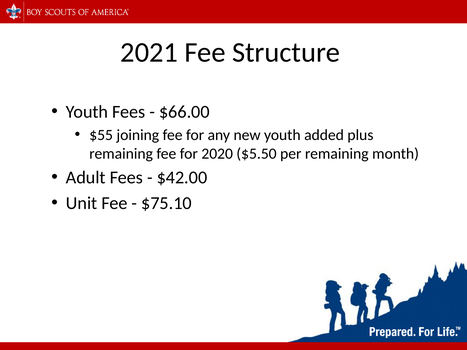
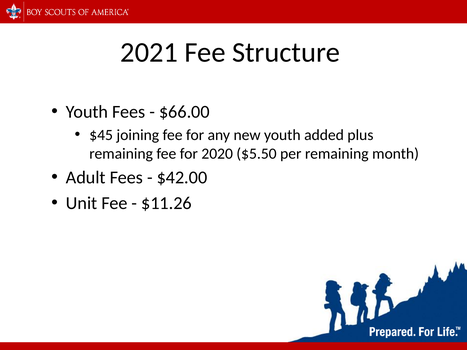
$55: $55 -> $45
$75.10: $75.10 -> $11.26
